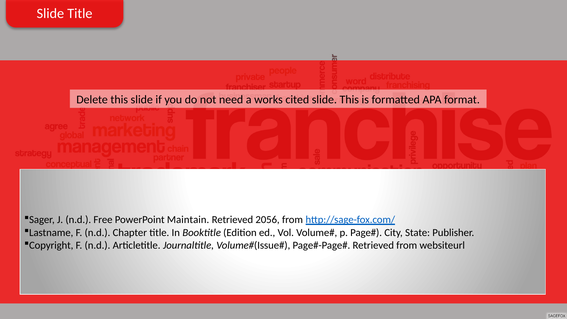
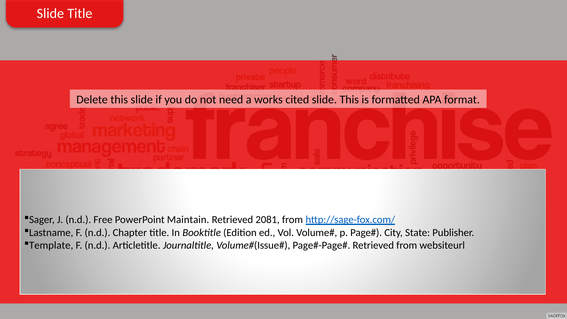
2056: 2056 -> 2081
Copyright: Copyright -> Template
